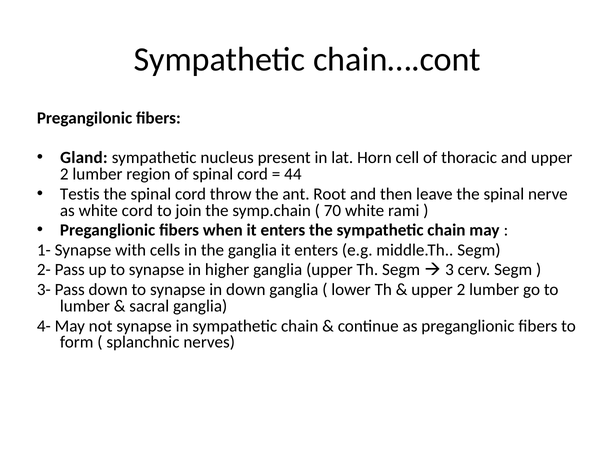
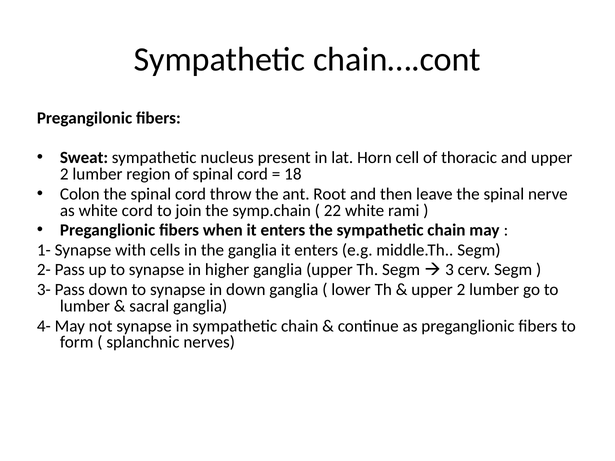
Gland: Gland -> Sweat
44: 44 -> 18
Testis: Testis -> Colon
70: 70 -> 22
